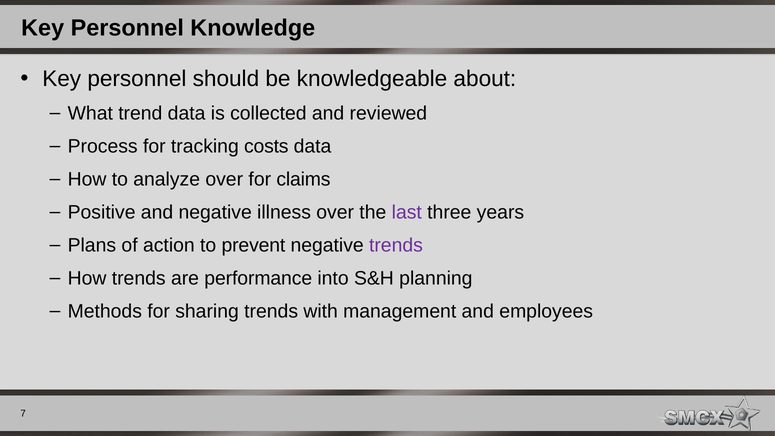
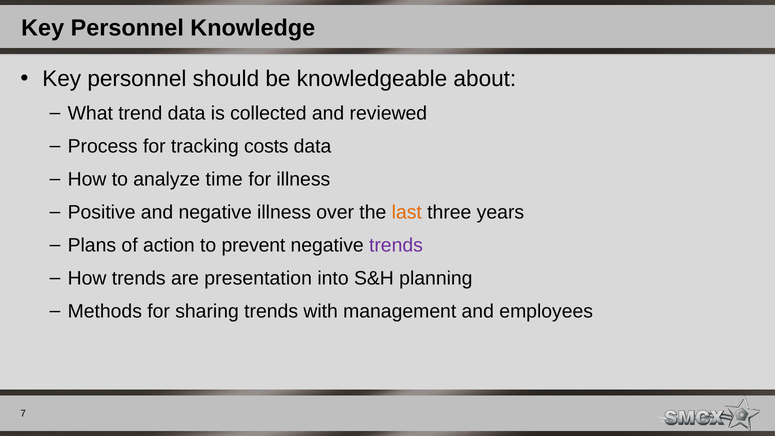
analyze over: over -> time
for claims: claims -> illness
last colour: purple -> orange
performance: performance -> presentation
